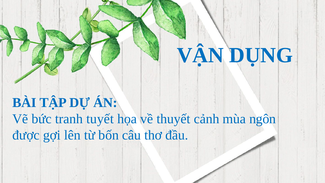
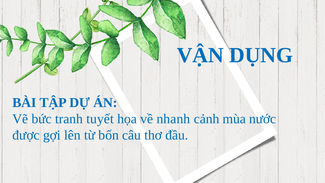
thuyết: thuyết -> nhanh
ngôn: ngôn -> nước
